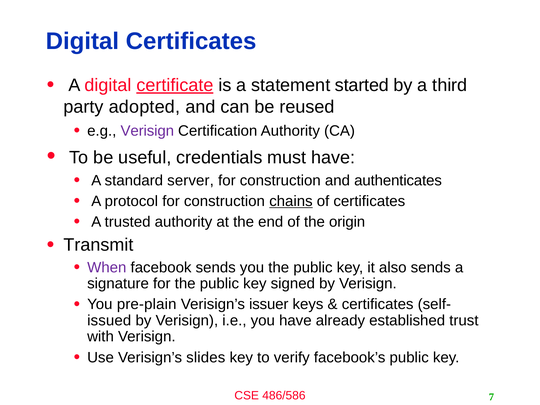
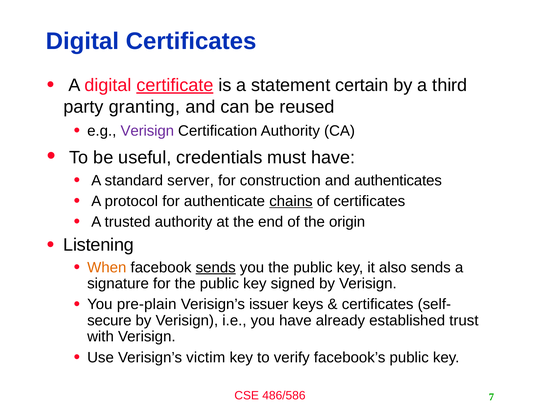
started: started -> certain
adopted: adopted -> granting
protocol for construction: construction -> authenticate
Transmit: Transmit -> Listening
When colour: purple -> orange
sends at (216, 267) underline: none -> present
issued: issued -> secure
slides: slides -> victim
